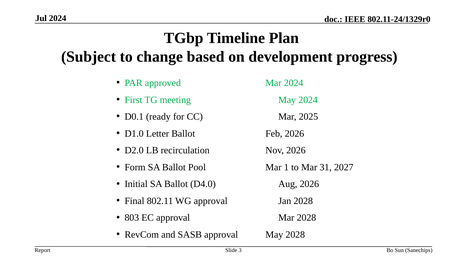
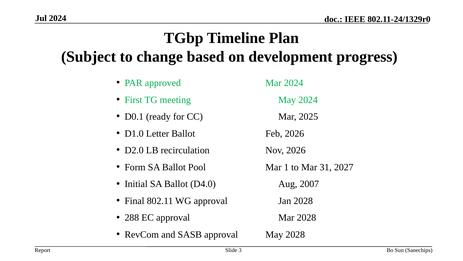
Aug 2026: 2026 -> 2007
803: 803 -> 288
